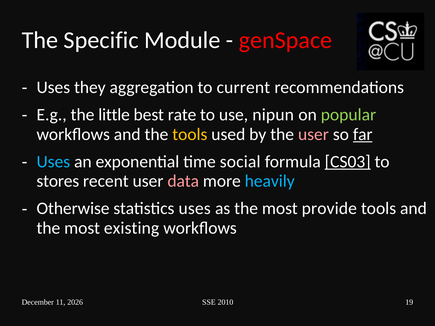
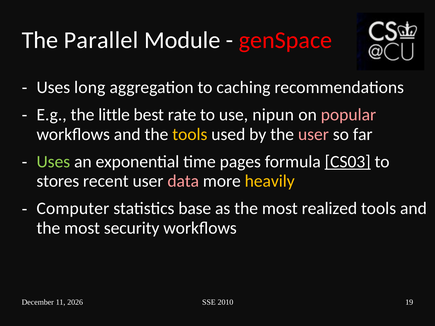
Specific: Specific -> Parallel
they: they -> long
current: current -> caching
popular colour: light green -> pink
far underline: present -> none
Uses at (53, 162) colour: light blue -> light green
social: social -> pages
heavily colour: light blue -> yellow
Otherwise: Otherwise -> Computer
statistics uses: uses -> base
provide: provide -> realized
existing: existing -> security
